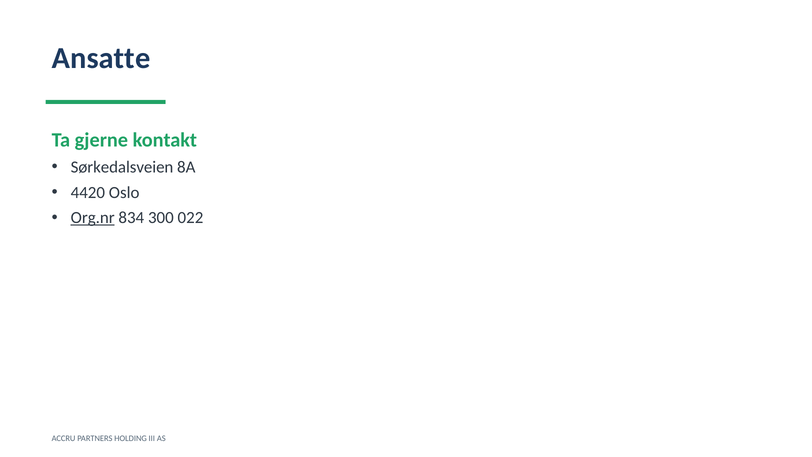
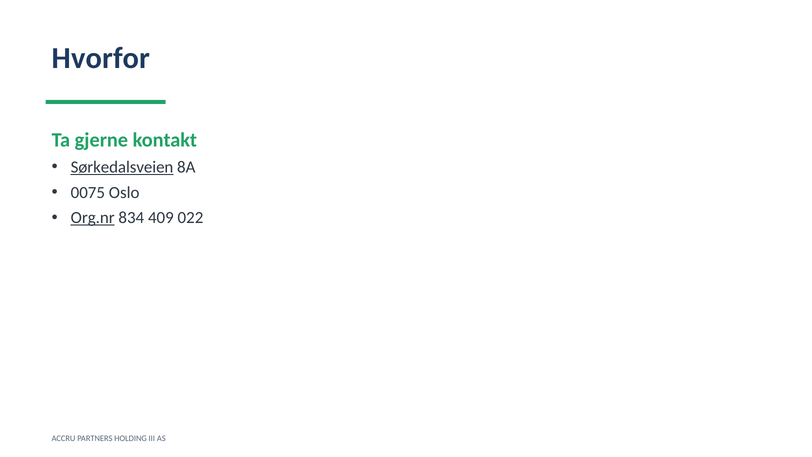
Ansatte: Ansatte -> Hvorfor
Sørkedalsveien underline: none -> present
4420: 4420 -> 0075
300: 300 -> 409
